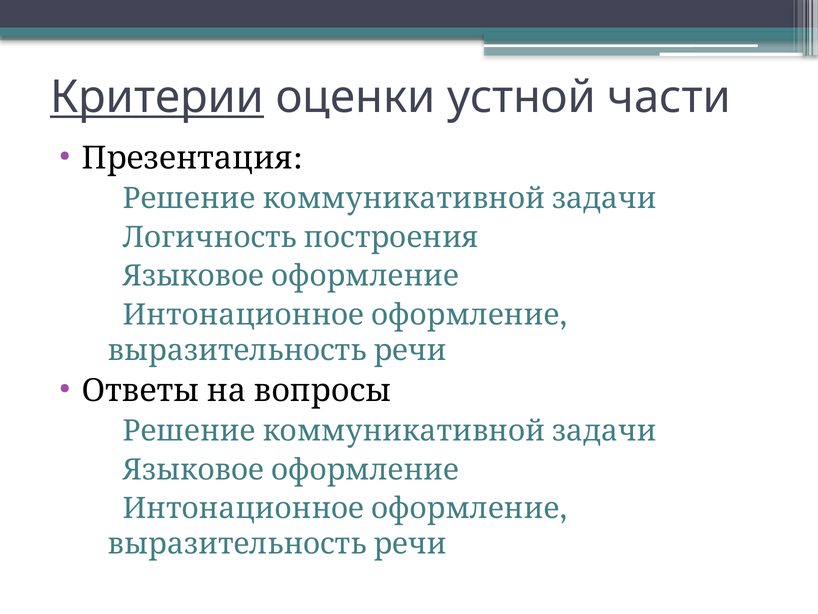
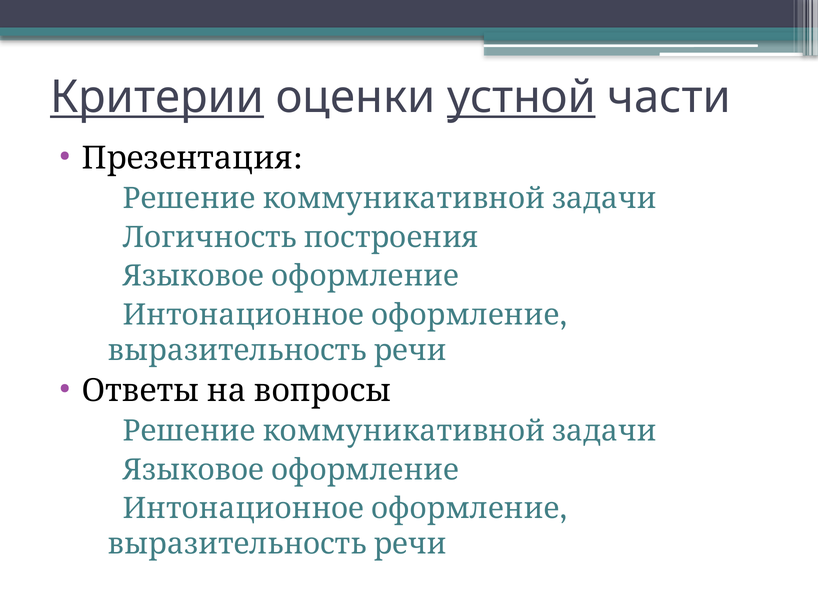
устной underline: none -> present
